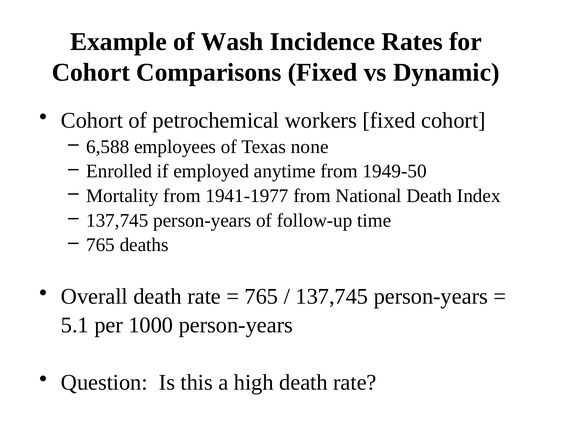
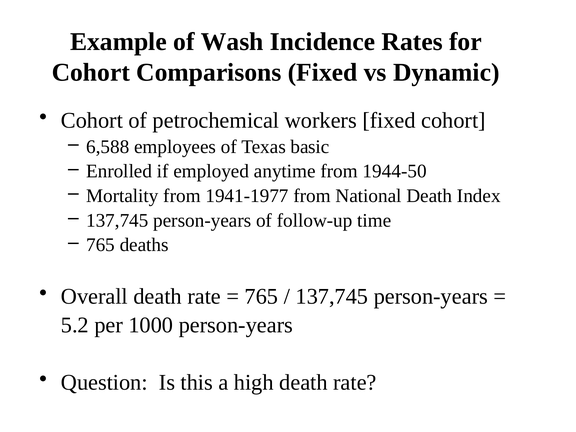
none: none -> basic
1949-50: 1949-50 -> 1944-50
5.1: 5.1 -> 5.2
